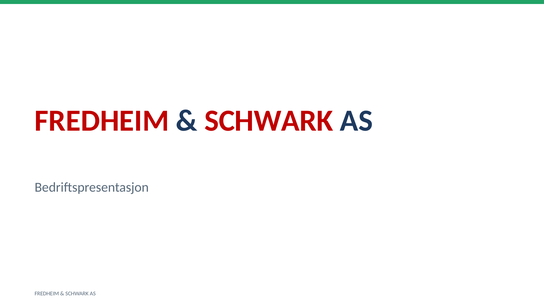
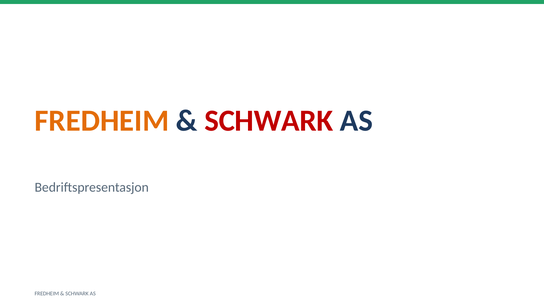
FREDHEIM at (102, 121) colour: red -> orange
